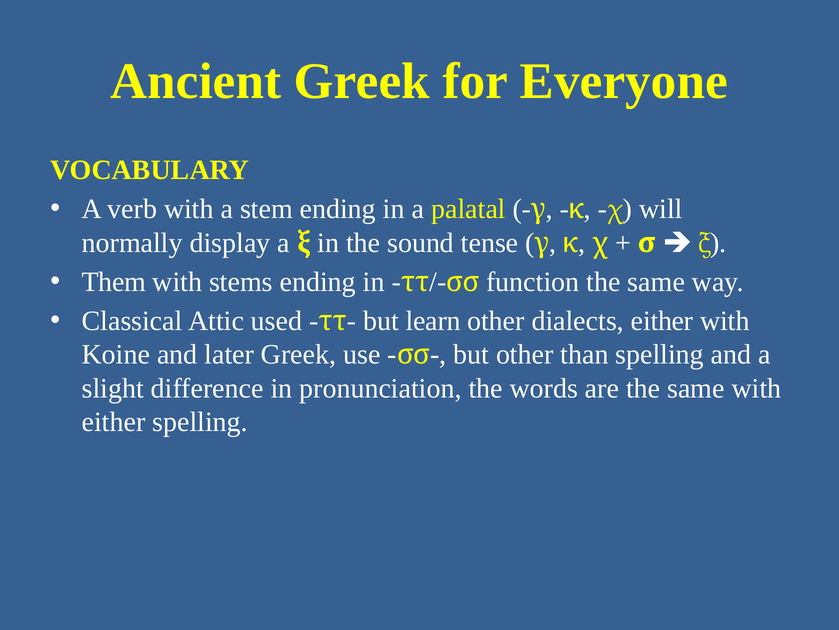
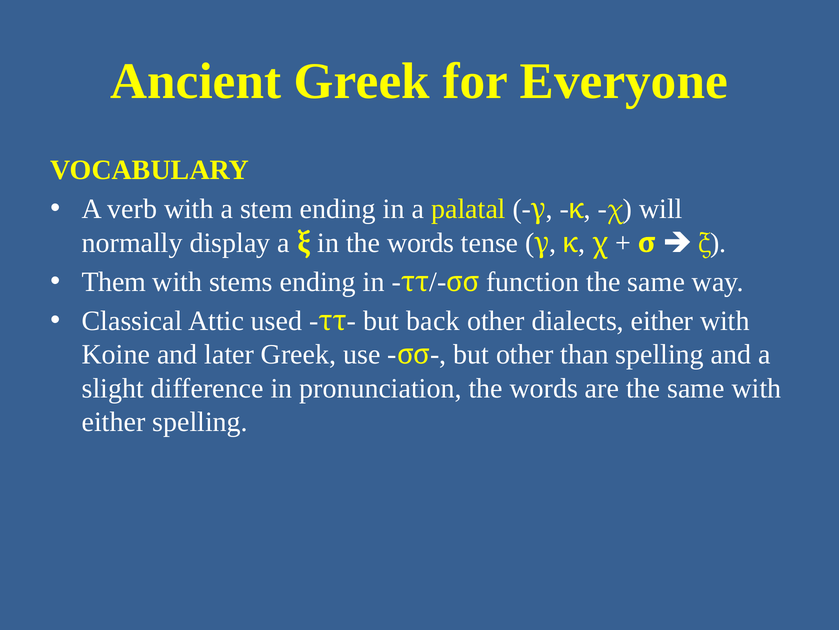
in the sound: sound -> words
learn: learn -> back
